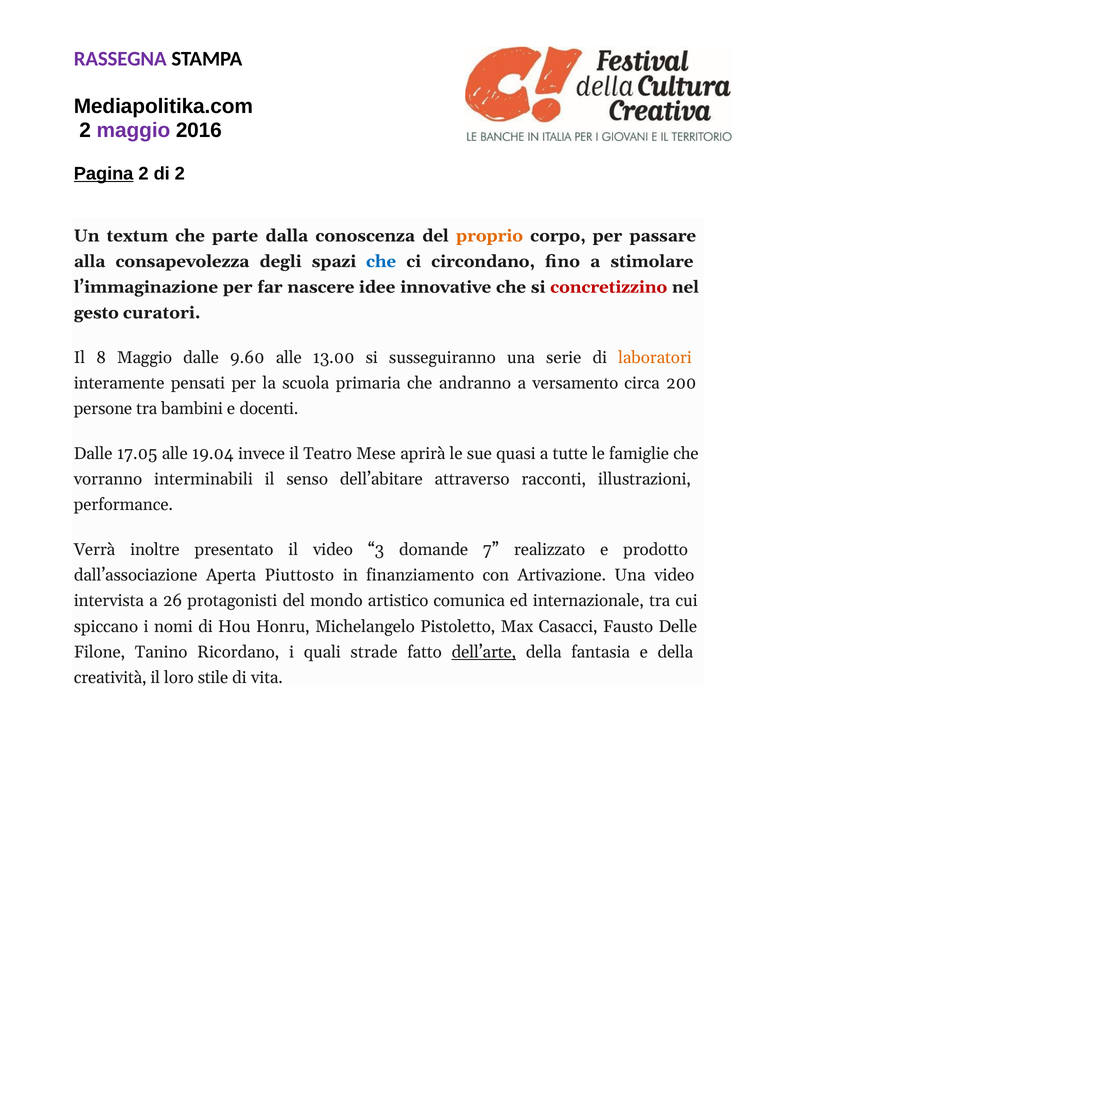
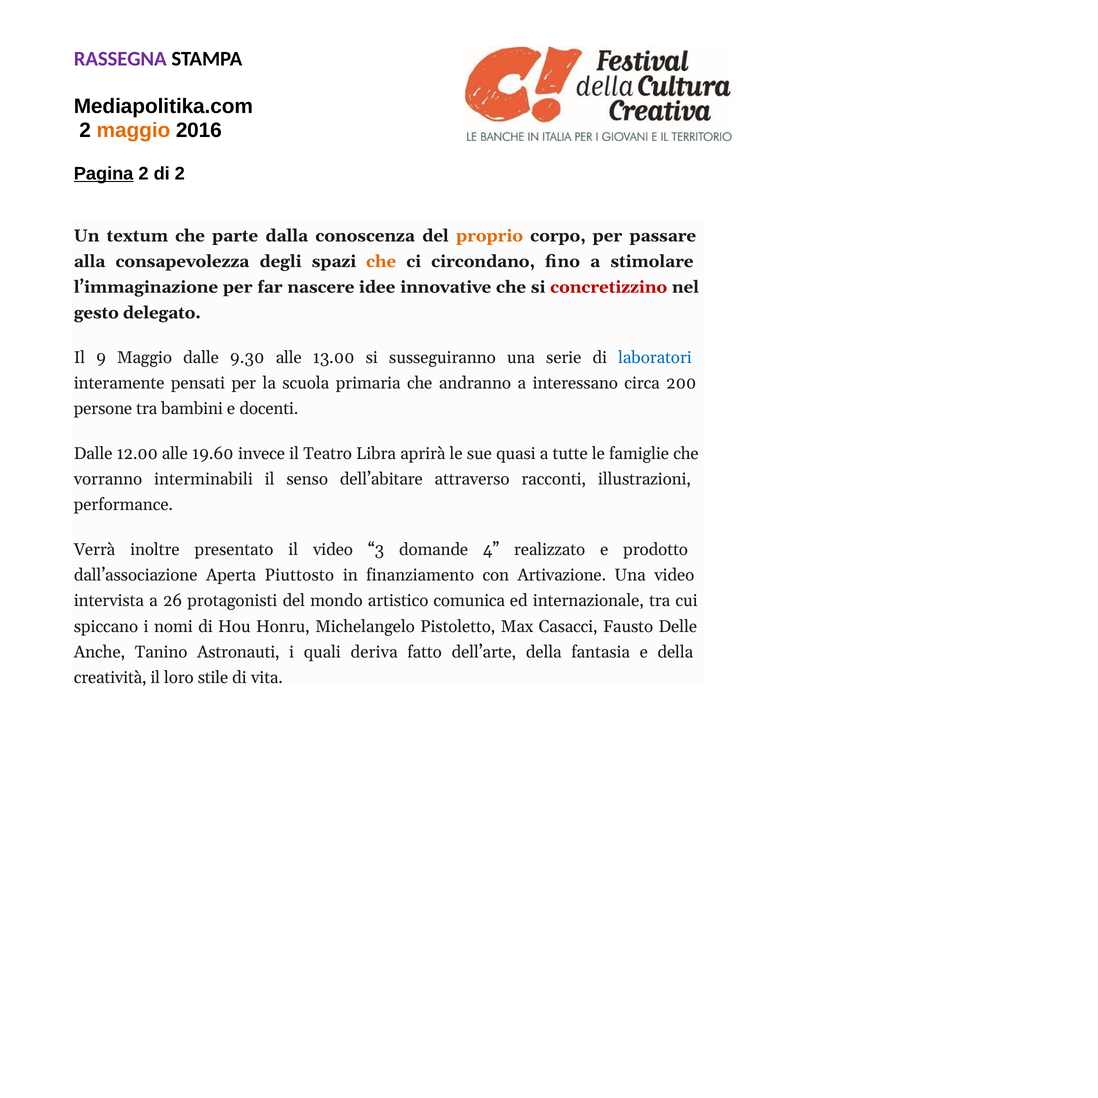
maggio at (133, 131) colour: purple -> orange
che at (381, 261) colour: blue -> orange
curatori: curatori -> delegato
8: 8 -> 9
9.60: 9.60 -> 9.30
laboratori colour: orange -> blue
versamento: versamento -> interessano
17.05: 17.05 -> 12.00
19.04: 19.04 -> 19.60
Mese: Mese -> Libra
7: 7 -> 4
Filone: Filone -> Anche
Ricordano: Ricordano -> Astronauti
strade: strade -> deriva
dell’arte underline: present -> none
